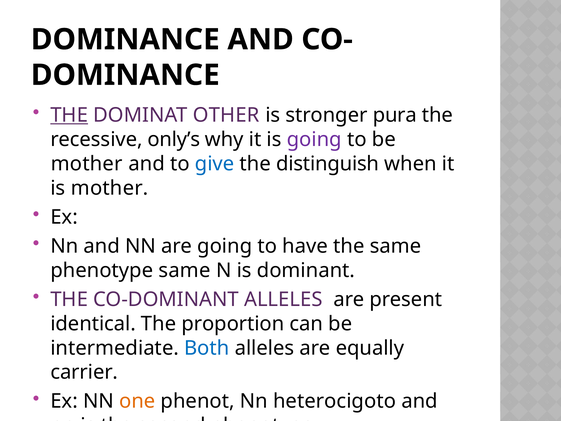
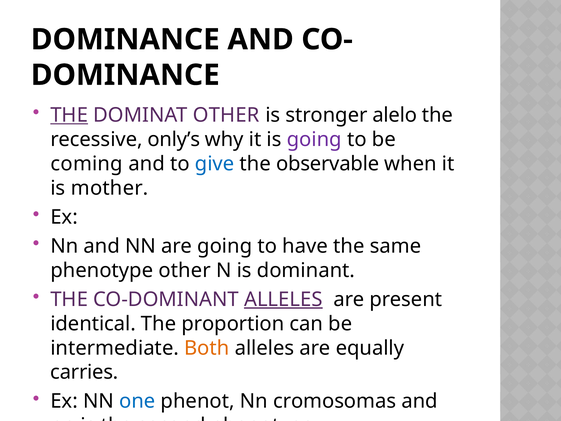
pura: pura -> alelo
mother at (87, 164): mother -> coming
distinguish: distinguish -> observable
phenotype same: same -> other
ALLELES at (283, 299) underline: none -> present
Both colour: blue -> orange
carrier: carrier -> carries
one colour: orange -> blue
heterocigoto: heterocigoto -> cromosomas
